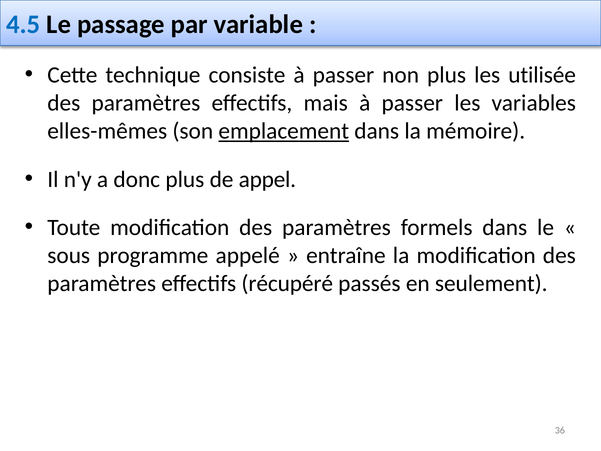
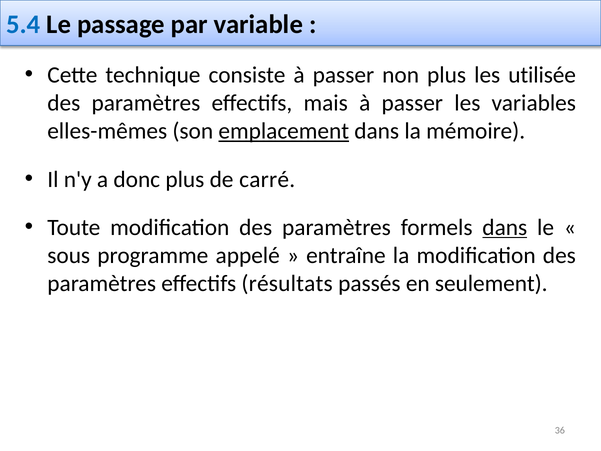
4.5: 4.5 -> 5.4
appel: appel -> carré
dans at (505, 227) underline: none -> present
récupéré: récupéré -> résultats
